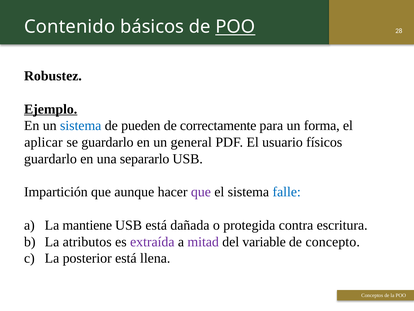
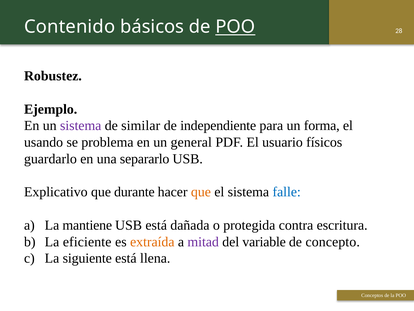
Ejemplo underline: present -> none
sistema at (81, 126) colour: blue -> purple
pueden: pueden -> similar
correctamente: correctamente -> independiente
aplicar: aplicar -> usando
se guardarlo: guardarlo -> problema
Impartición: Impartición -> Explicativo
aunque: aunque -> durante
que at (201, 192) colour: purple -> orange
atributos: atributos -> eficiente
extraída colour: purple -> orange
posterior: posterior -> siguiente
